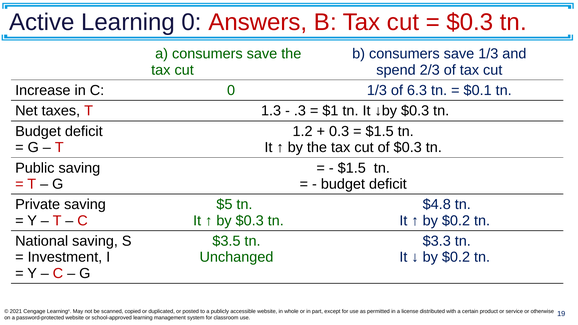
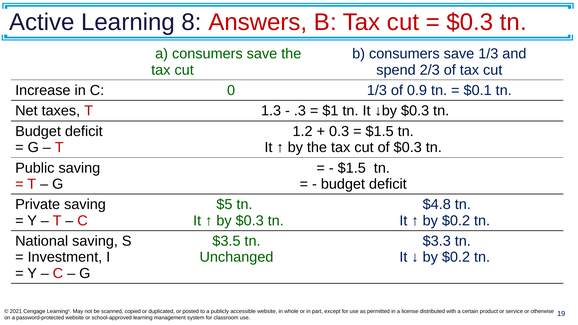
Learning 0: 0 -> 8
6.3: 6.3 -> 0.9
